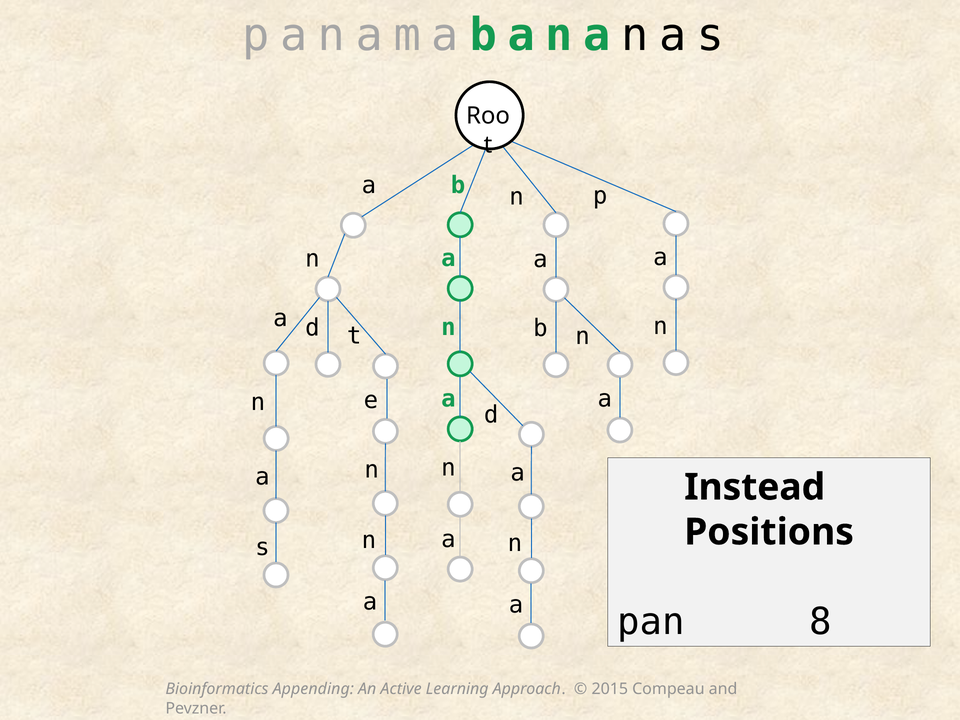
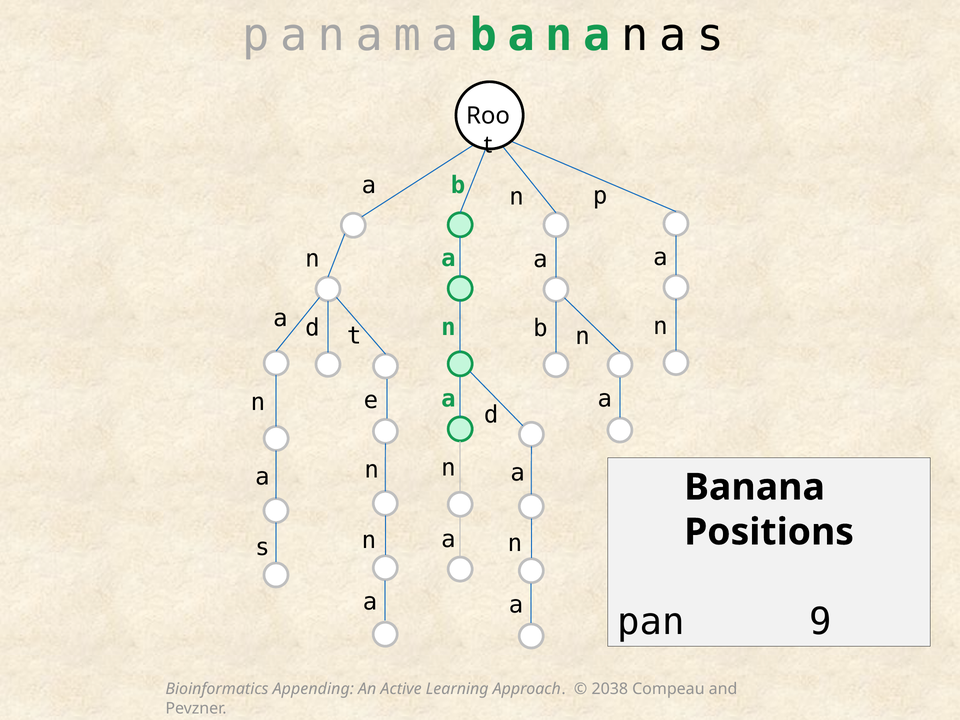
Instead: Instead -> Banana
8: 8 -> 9
2015: 2015 -> 2038
